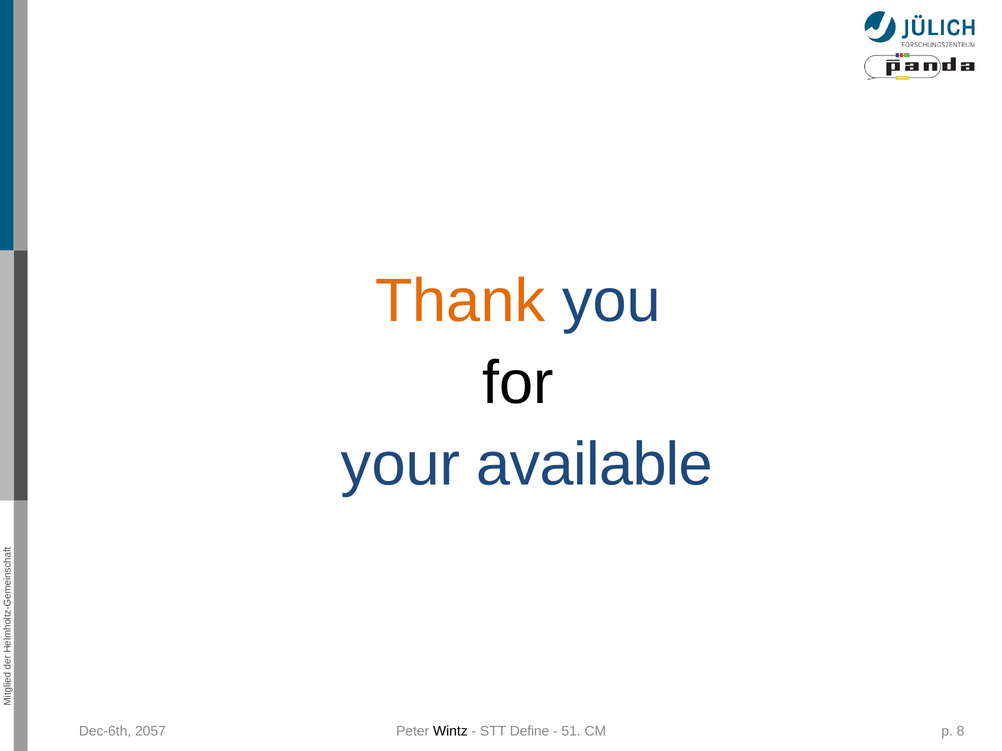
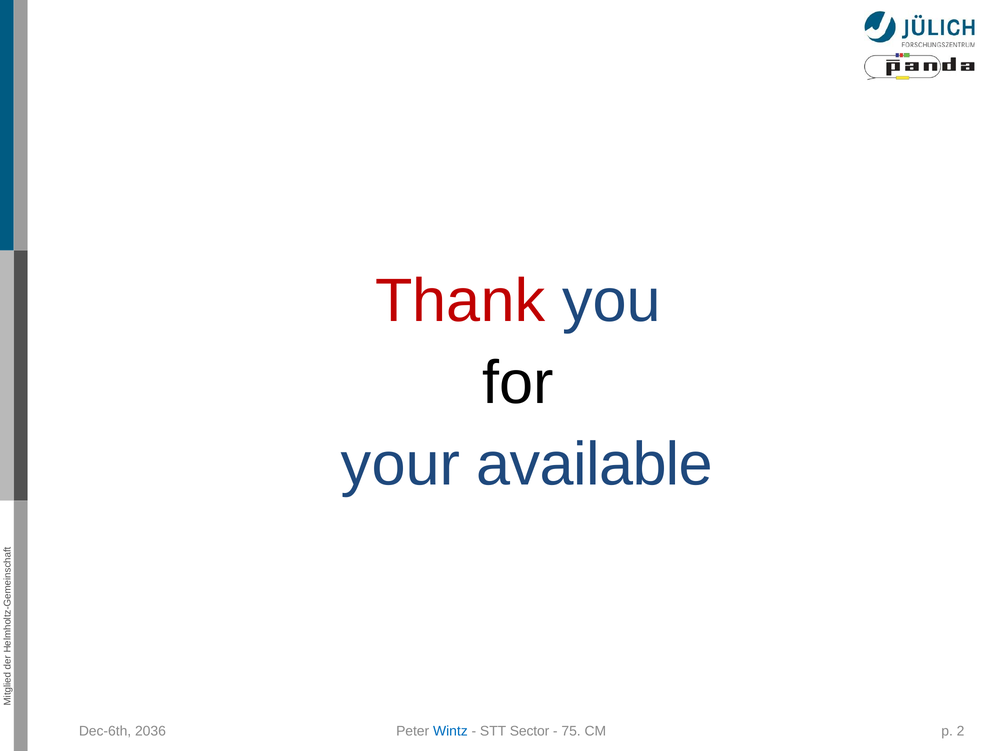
Thank colour: orange -> red
2057: 2057 -> 2036
Wintz colour: black -> blue
Define: Define -> Sector
51: 51 -> 75
8: 8 -> 2
